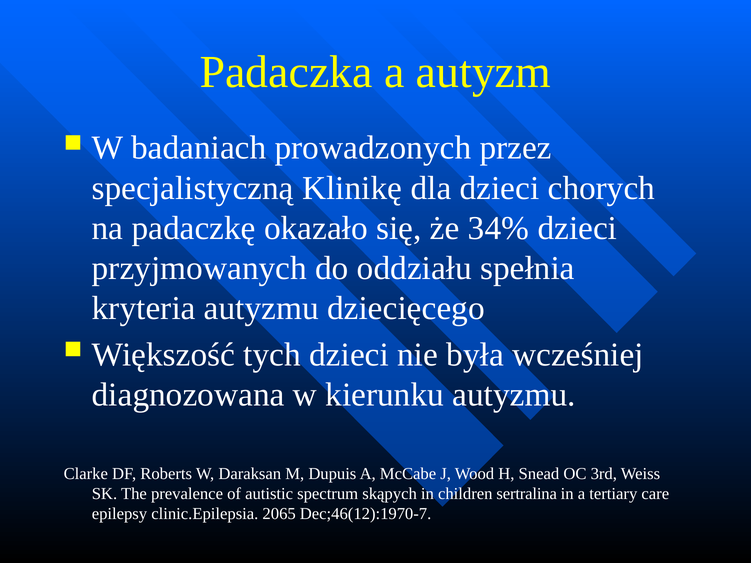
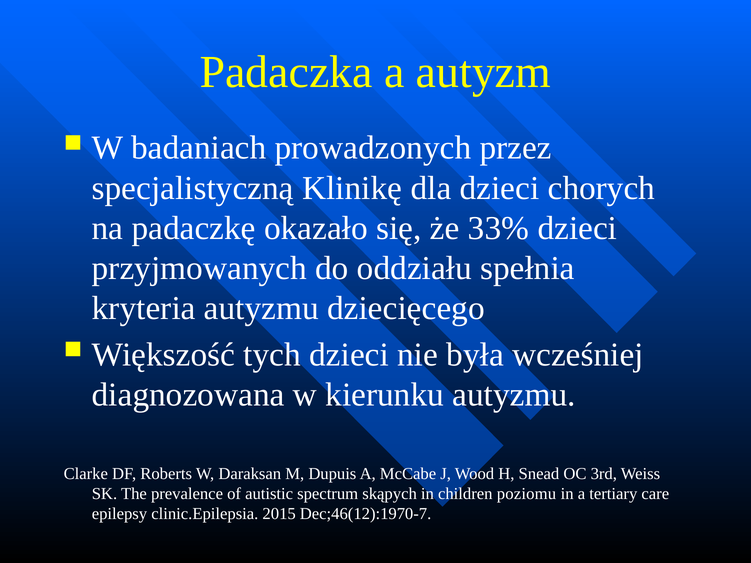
34%: 34% -> 33%
sertralina: sertralina -> poziomu
2065: 2065 -> 2015
